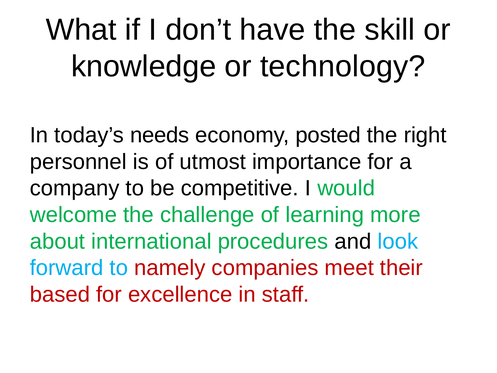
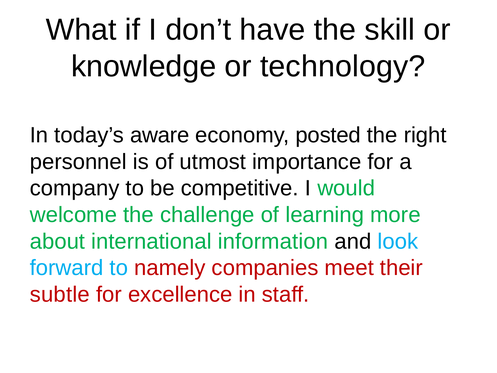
needs: needs -> aware
procedures: procedures -> information
based: based -> subtle
